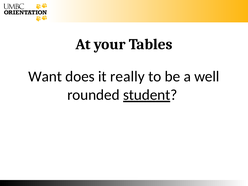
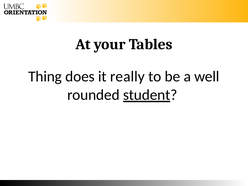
Want: Want -> Thing
